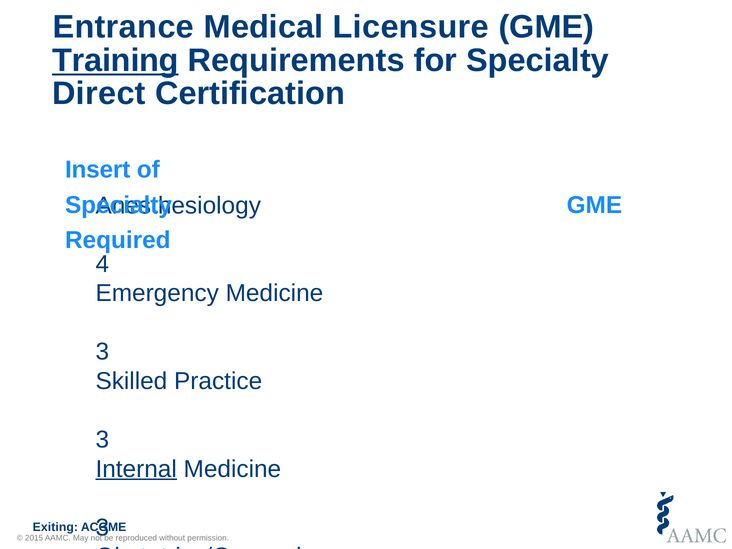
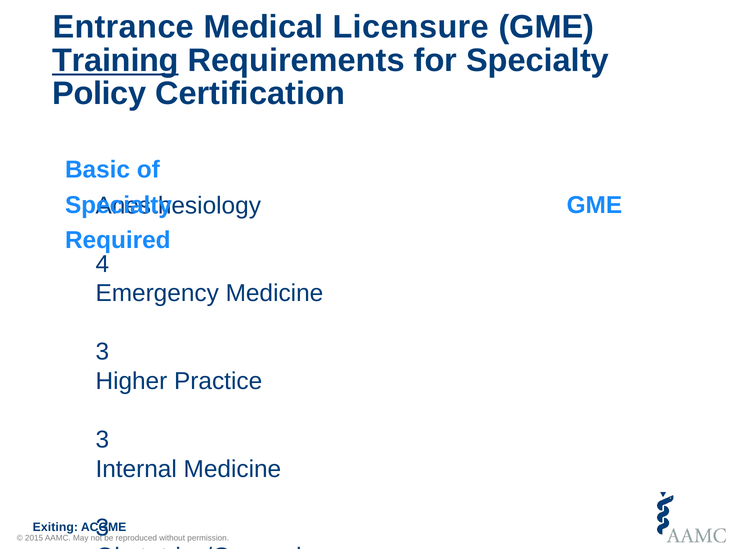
Direct: Direct -> Policy
Insert: Insert -> Basic
Skilled: Skilled -> Higher
Internal underline: present -> none
